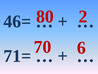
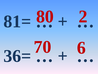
46=: 46= -> 81=
71=: 71= -> 36=
